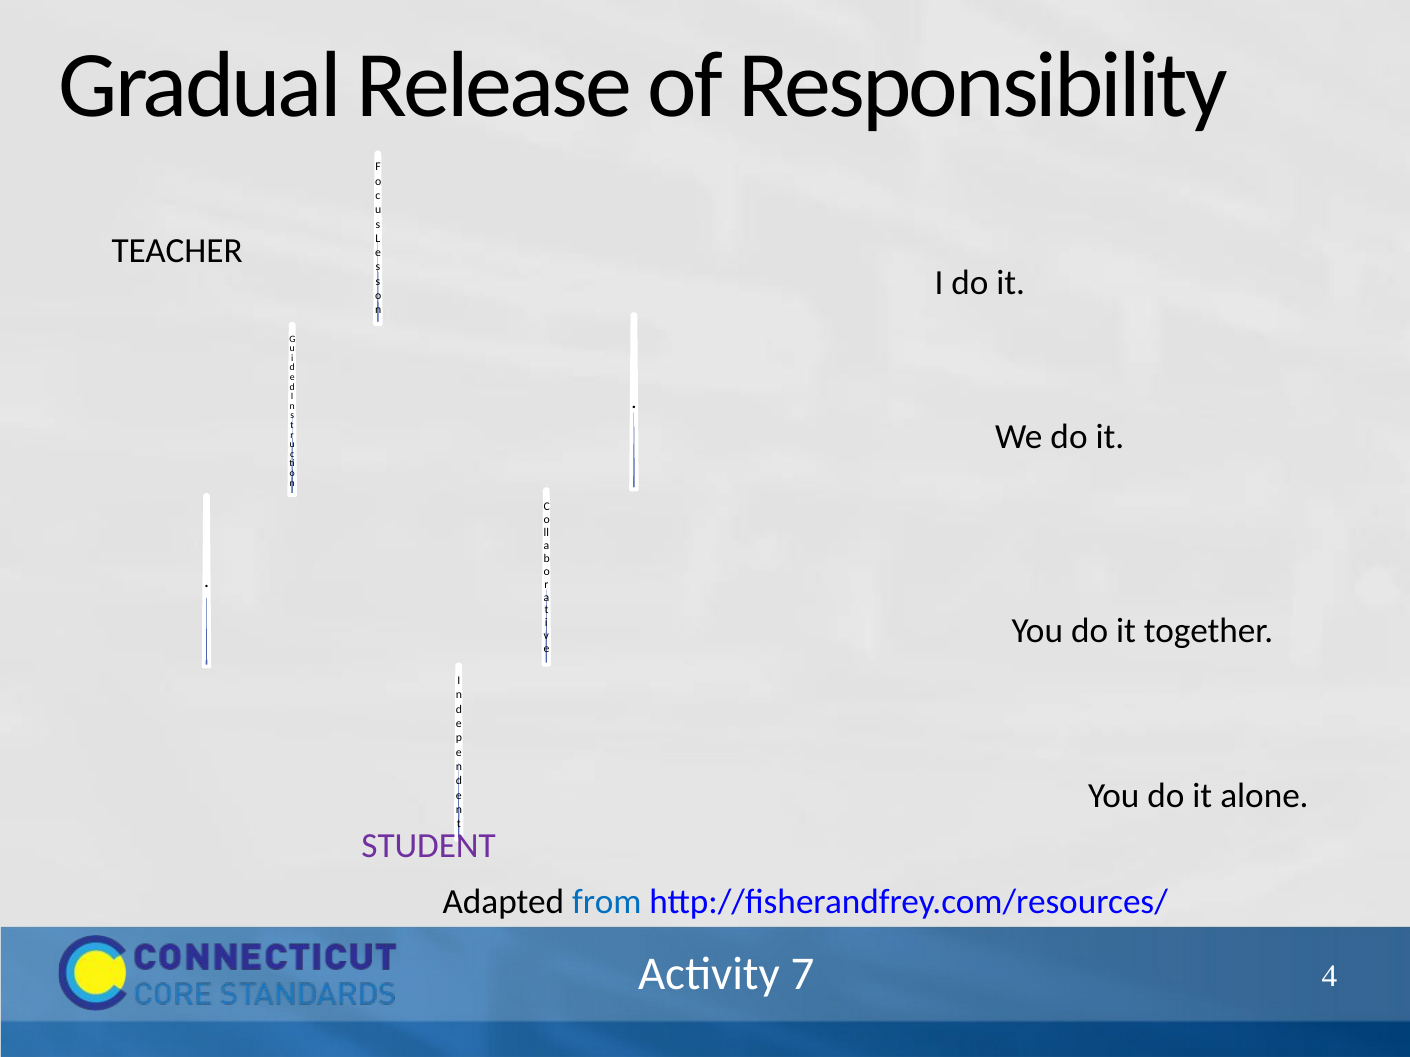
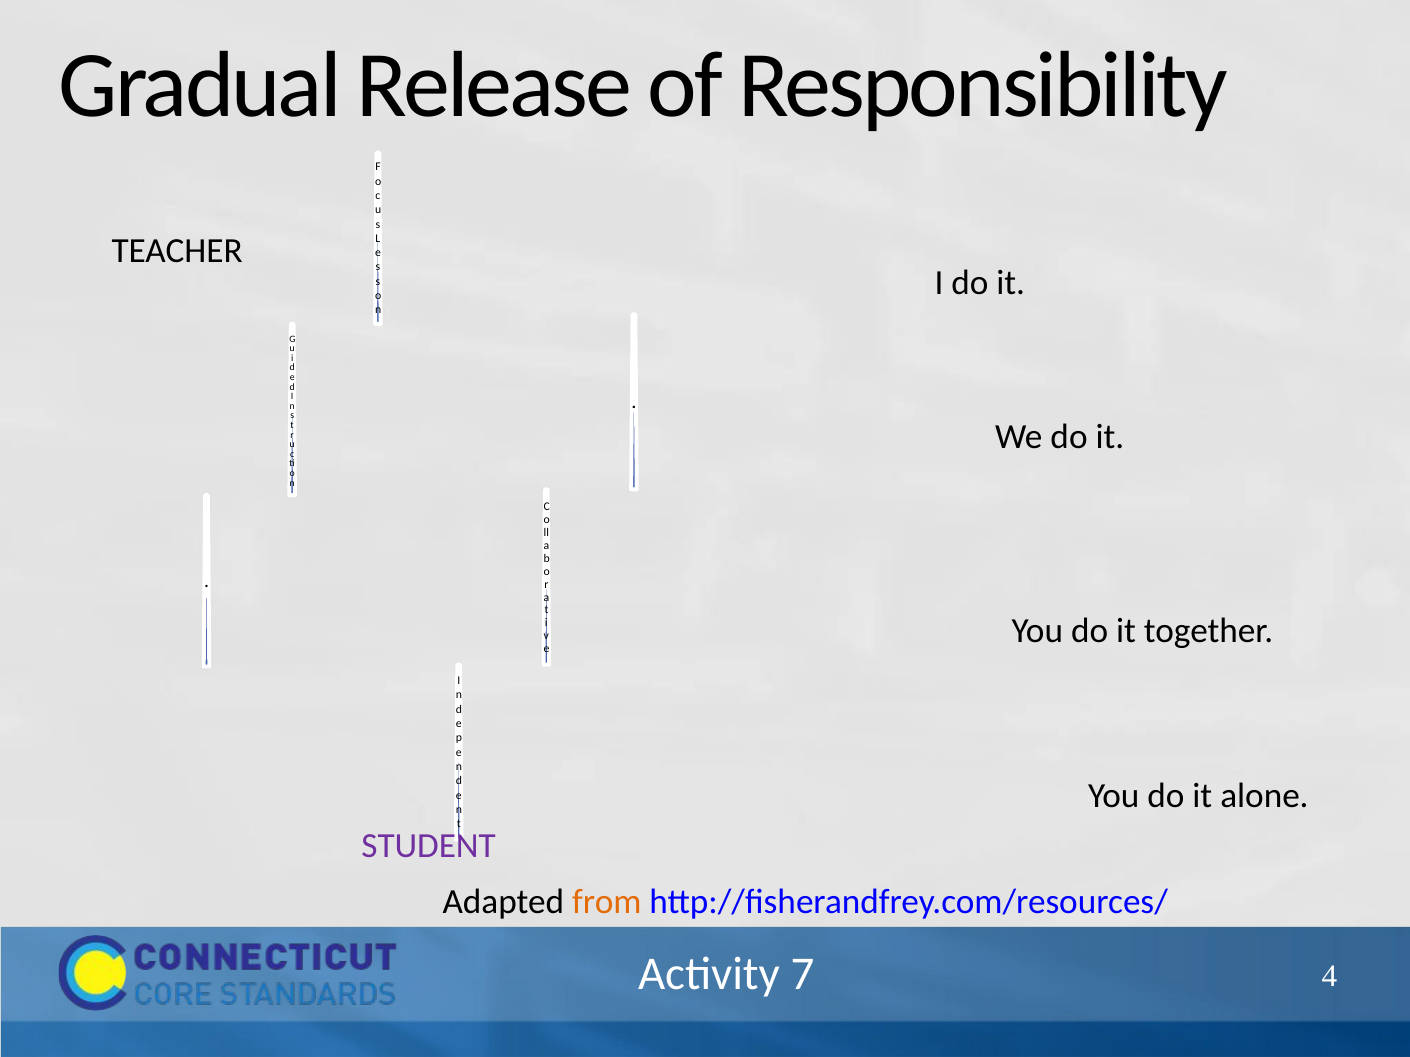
from colour: blue -> orange
